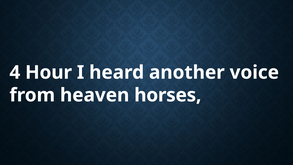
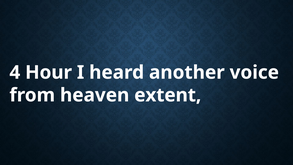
horses: horses -> extent
